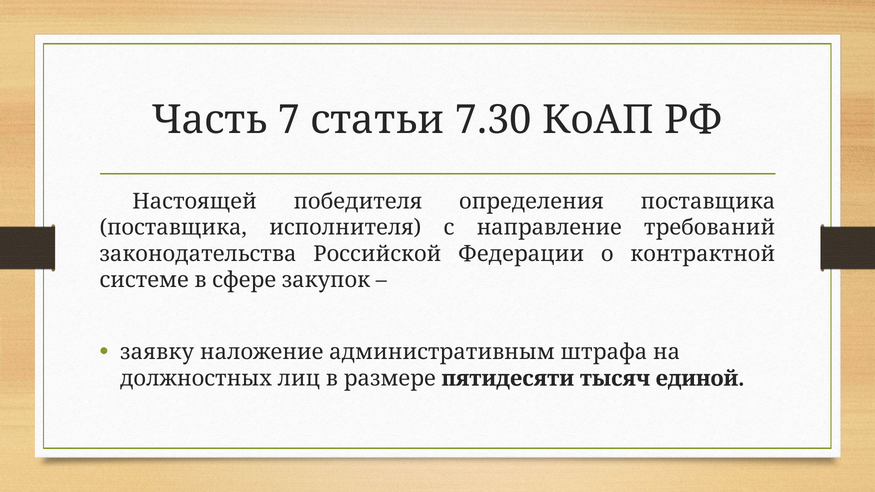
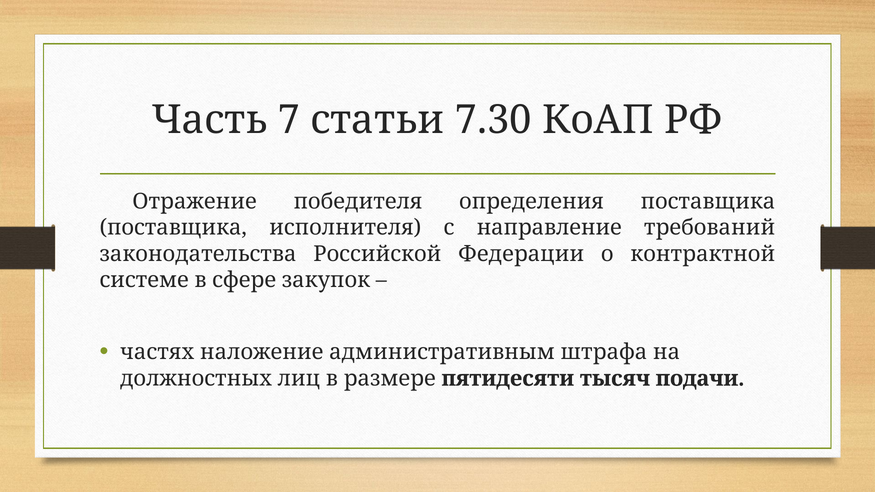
Настоящей: Настоящей -> Отражение
заявку: заявку -> частях
единой: единой -> подачи
